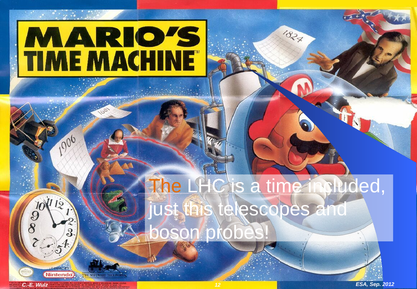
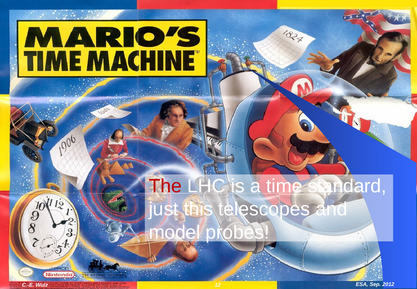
The colour: orange -> red
included: included -> standard
boson: boson -> model
